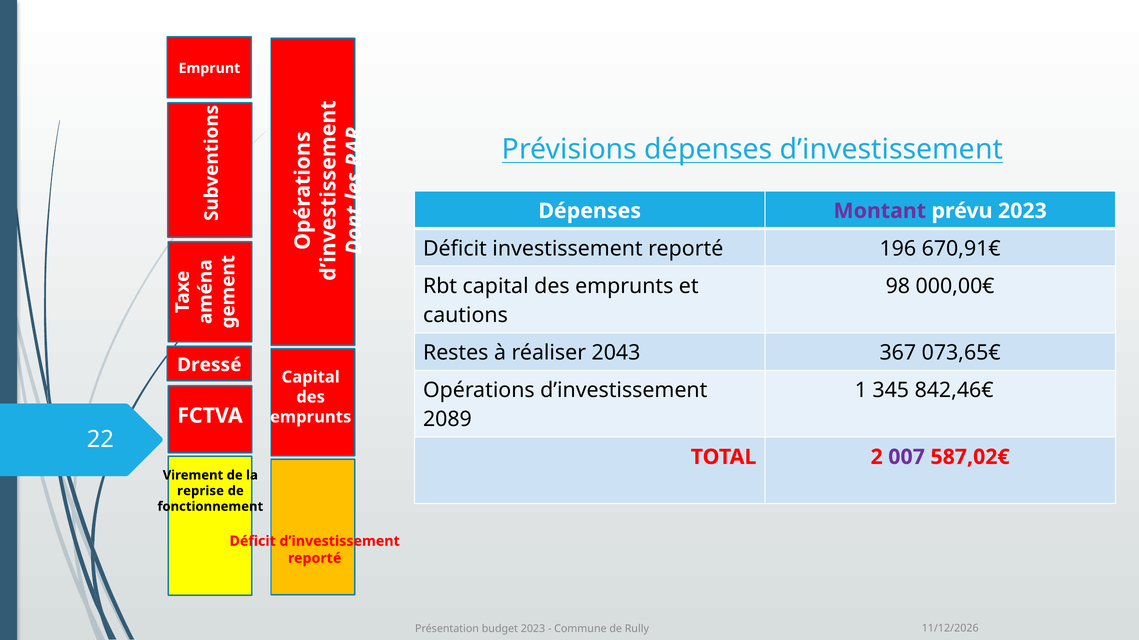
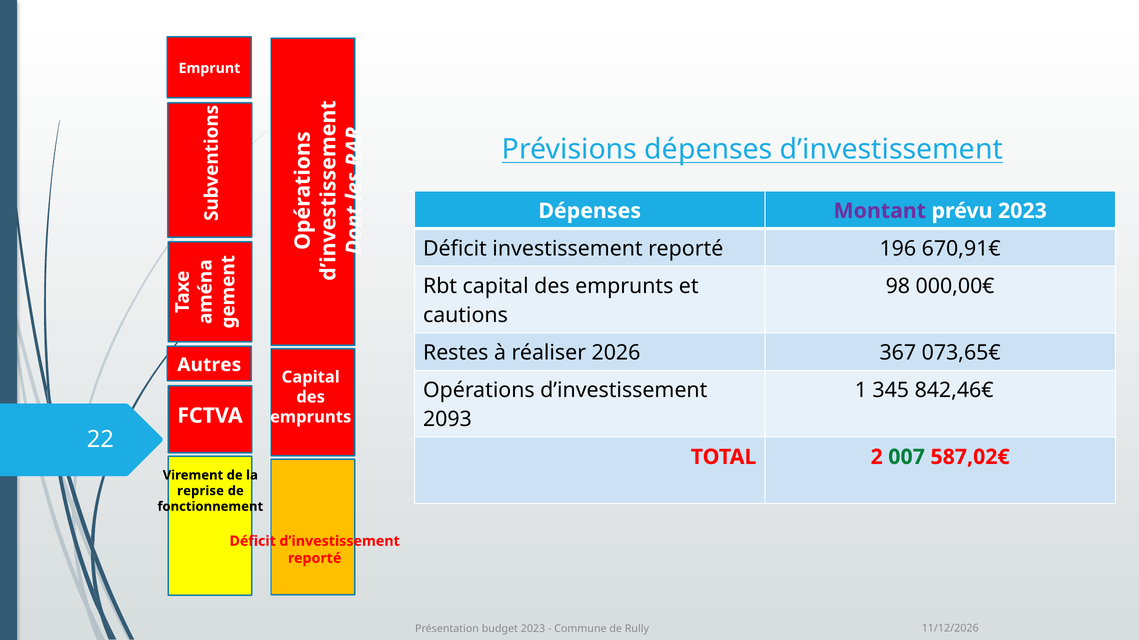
2043: 2043 -> 2026
Dressé: Dressé -> Autres
2089: 2089 -> 2093
007 colour: purple -> green
